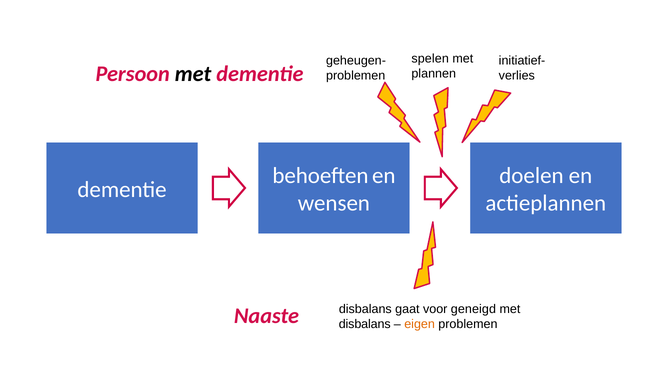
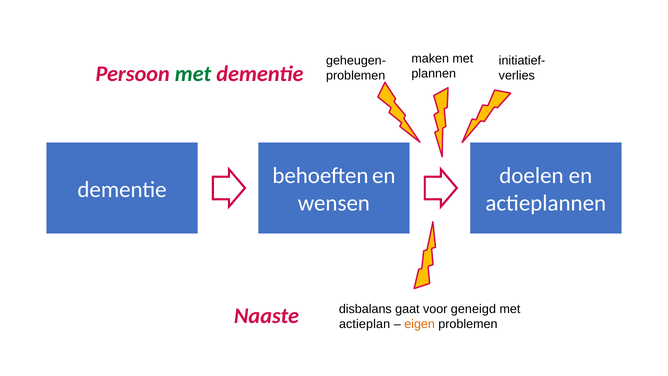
spelen: spelen -> maken
met at (193, 74) colour: black -> green
disbalans at (365, 324): disbalans -> actieplan
